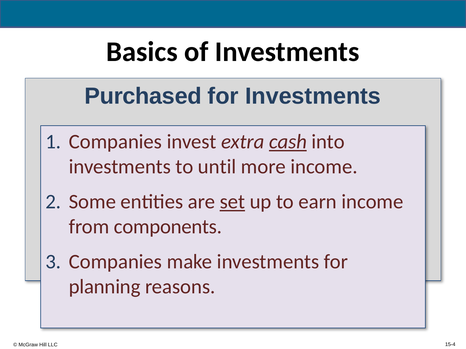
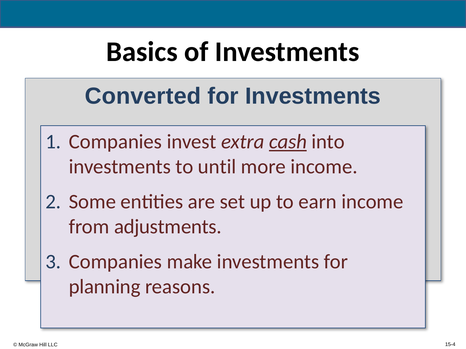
Purchased: Purchased -> Converted
set underline: present -> none
components: components -> adjustments
